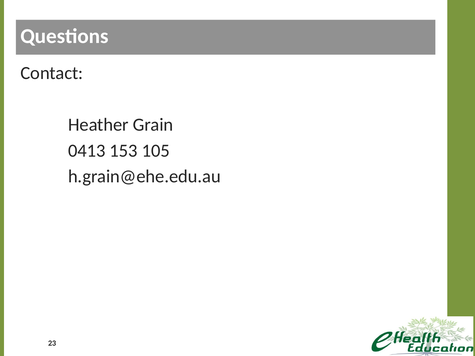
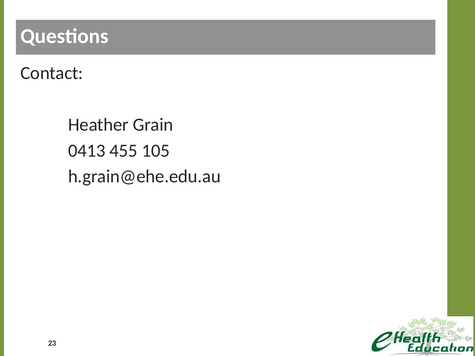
153: 153 -> 455
